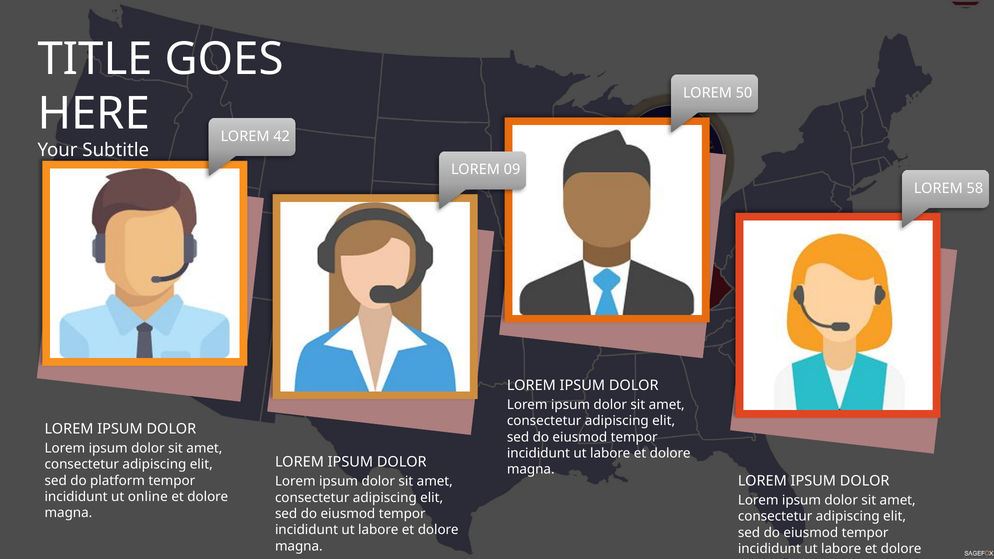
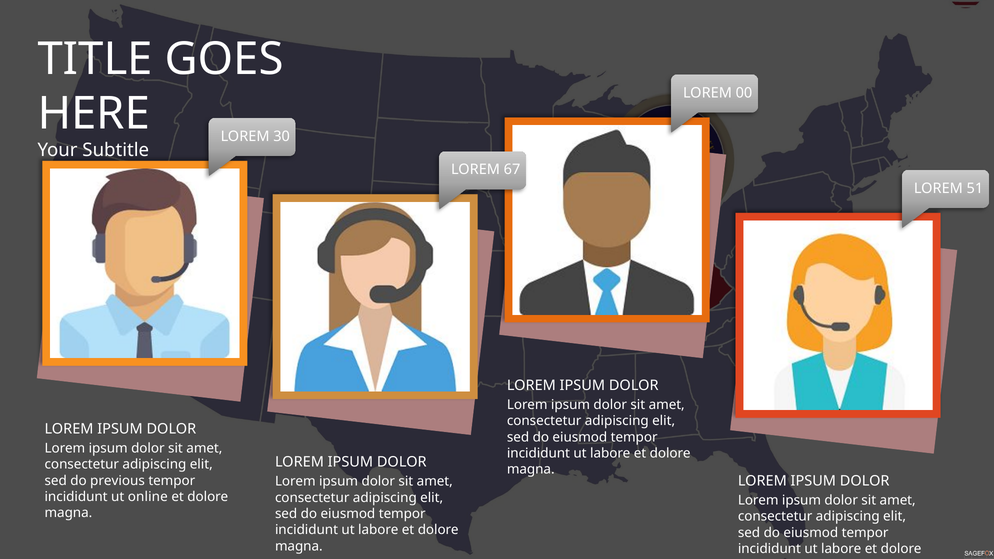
50: 50 -> 00
42: 42 -> 30
09: 09 -> 67
58: 58 -> 51
platform: platform -> previous
